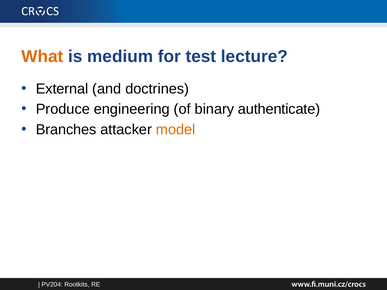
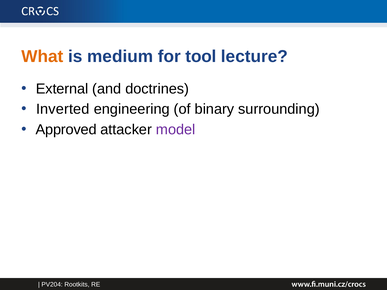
test: test -> tool
Produce: Produce -> Inverted
authenticate: authenticate -> surrounding
Branches: Branches -> Approved
model colour: orange -> purple
